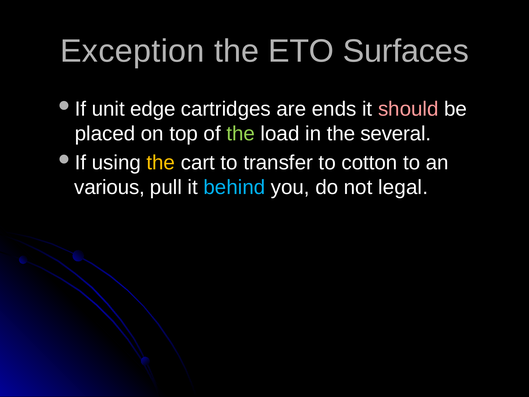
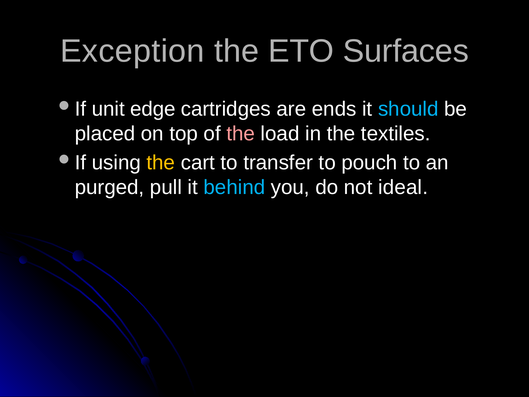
should colour: pink -> light blue
the at (241, 134) colour: light green -> pink
several: several -> textiles
cotton: cotton -> pouch
various: various -> purged
legal: legal -> ideal
